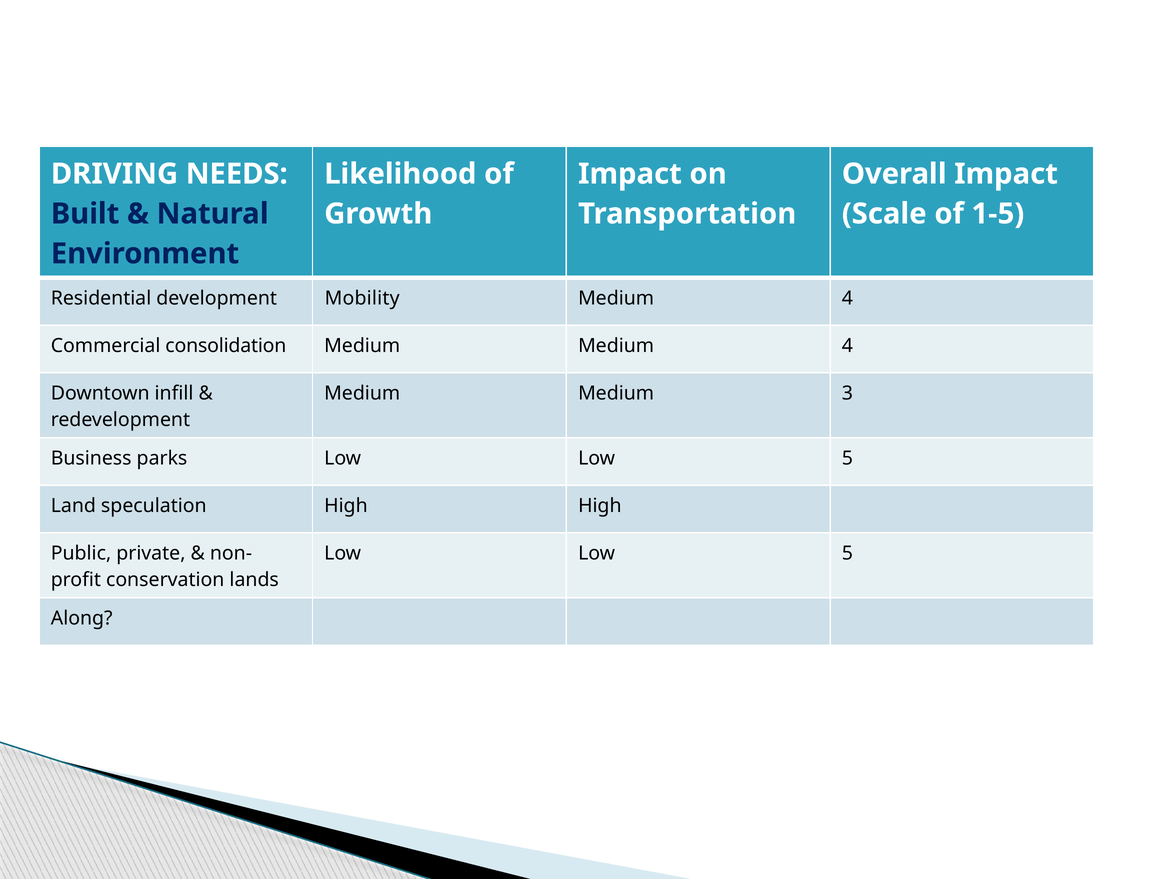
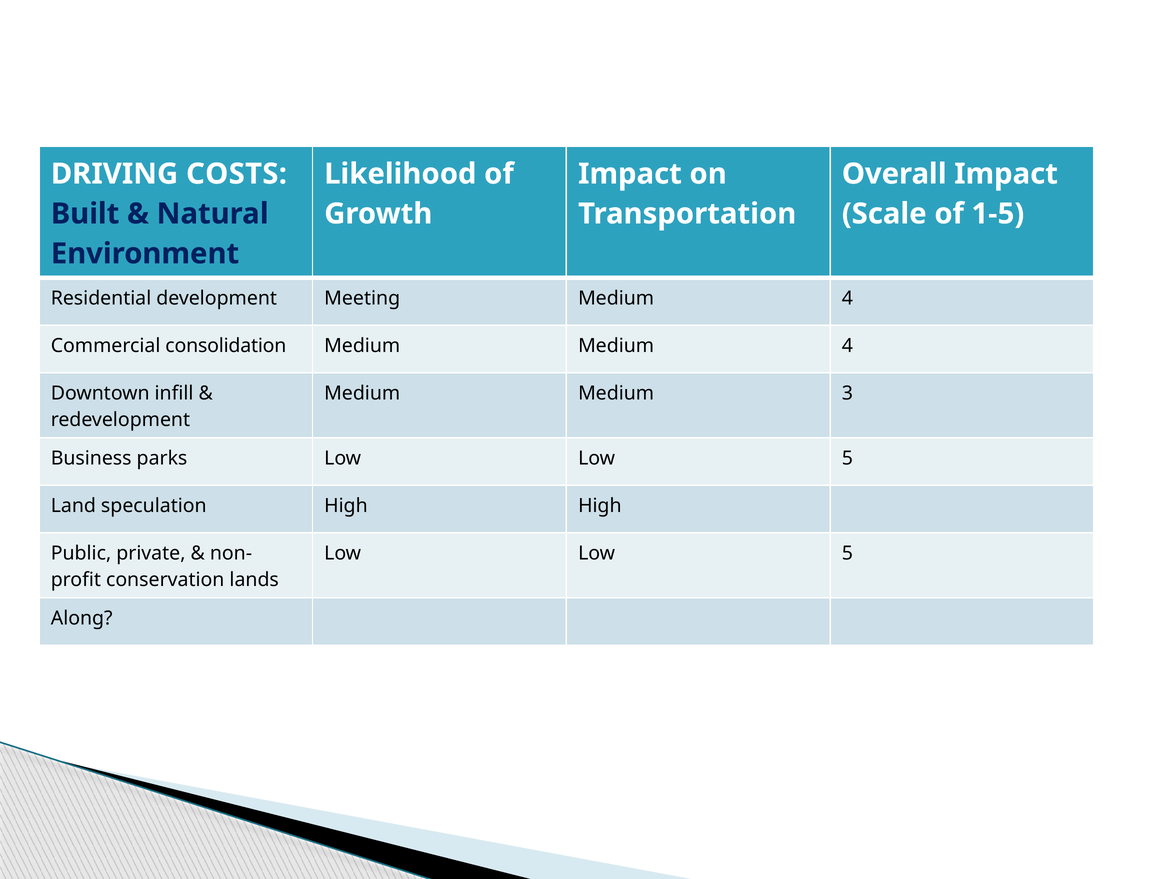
NEEDS: NEEDS -> COSTS
Mobility: Mobility -> Meeting
